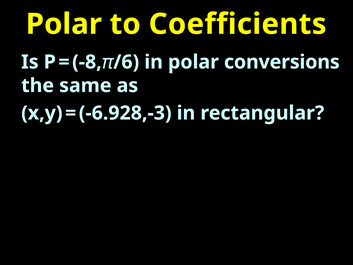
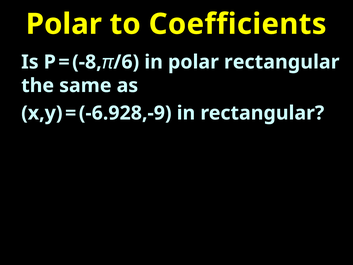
polar conversions: conversions -> rectangular
-6.928,-3: -6.928,-3 -> -6.928,-9
